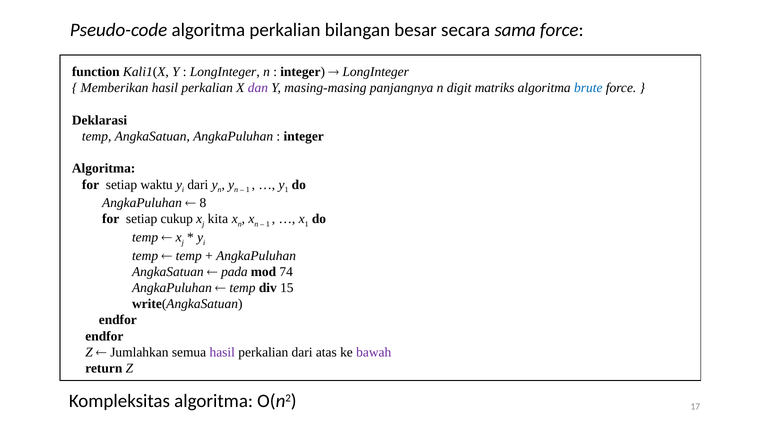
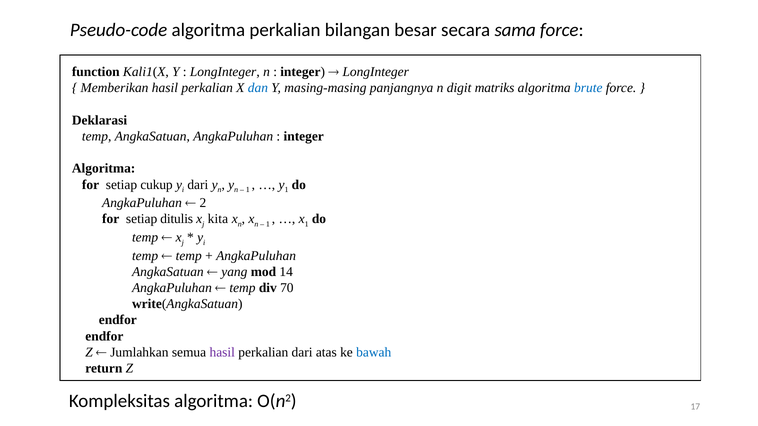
dan colour: purple -> blue
waktu: waktu -> cukup
8: 8 -> 2
cukup: cukup -> ditulis
pada: pada -> yang
74: 74 -> 14
15: 15 -> 70
bawah colour: purple -> blue
